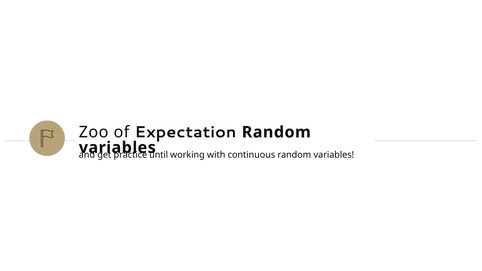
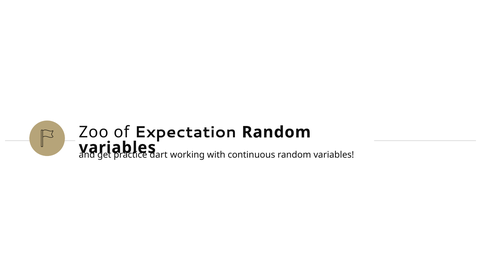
until: until -> dart
